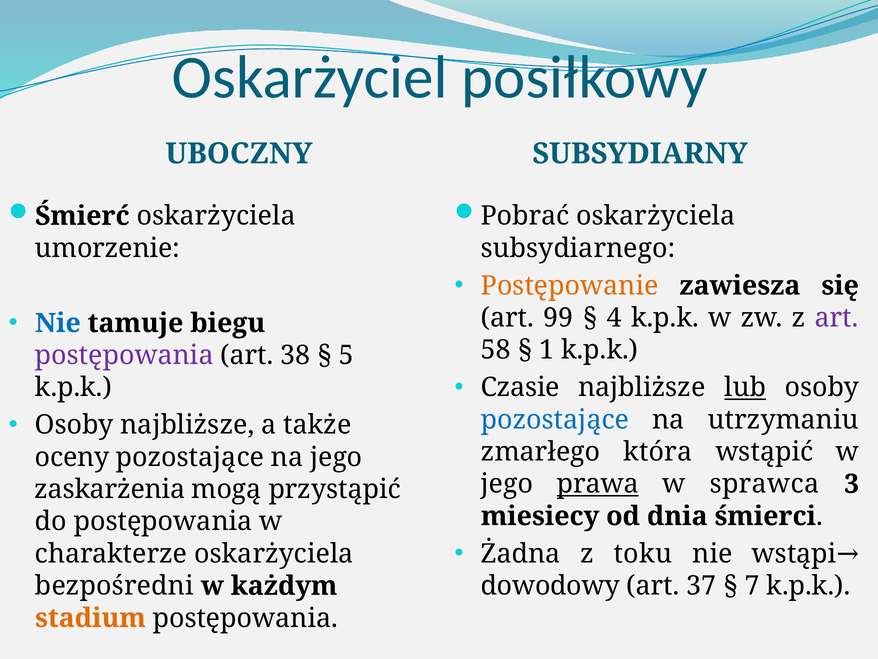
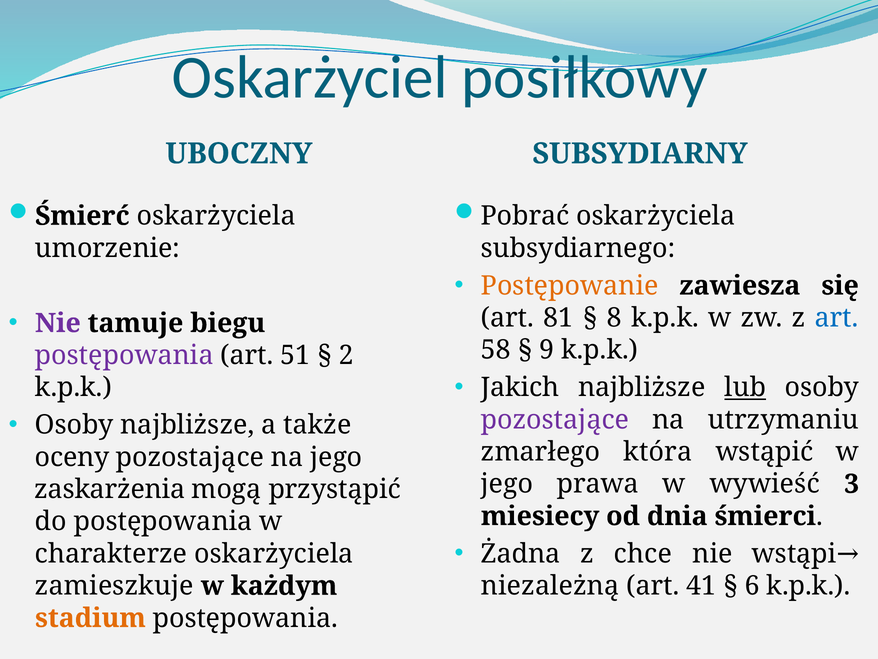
Nie at (58, 323) colour: blue -> purple
99: 99 -> 81
4: 4 -> 8
art at (837, 318) colour: purple -> blue
1: 1 -> 9
38: 38 -> 51
5: 5 -> 2
Czasie: Czasie -> Jakich
pozostające at (555, 419) colour: blue -> purple
prawa underline: present -> none
sprawca: sprawca -> wywieść
toku: toku -> chce
bezpośredni: bezpośredni -> zamieszkuje
dowodowy: dowodowy -> niezależną
37: 37 -> 41
7: 7 -> 6
